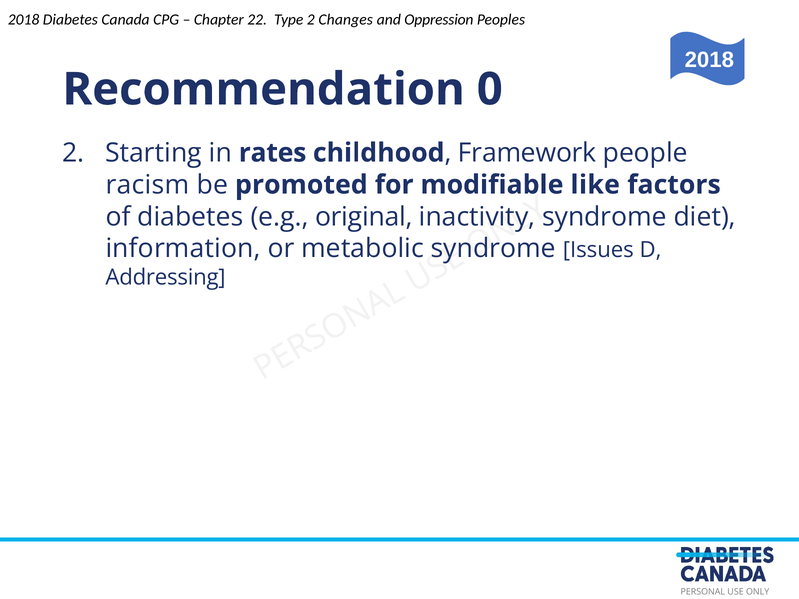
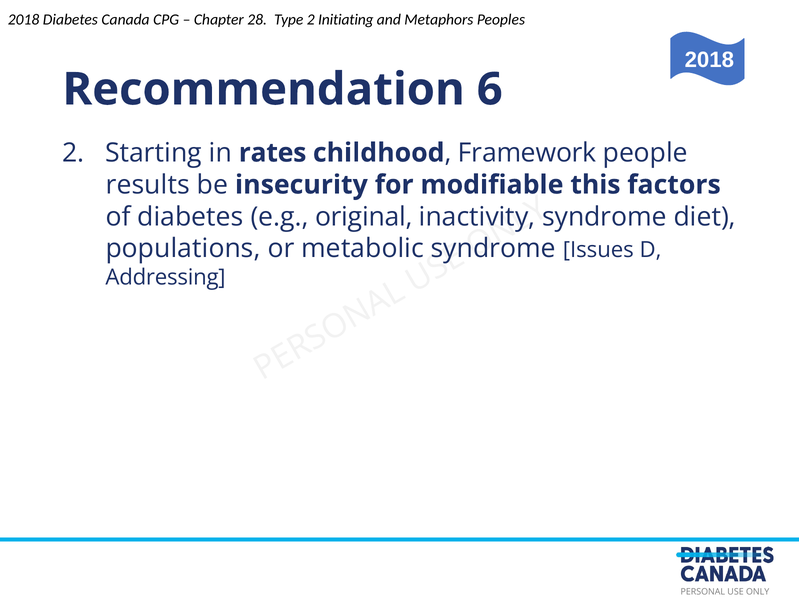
22: 22 -> 28
Changes: Changes -> Initiating
Oppression: Oppression -> Metaphors
0: 0 -> 6
racism: racism -> results
promoted: promoted -> insecurity
like: like -> this
information: information -> populations
